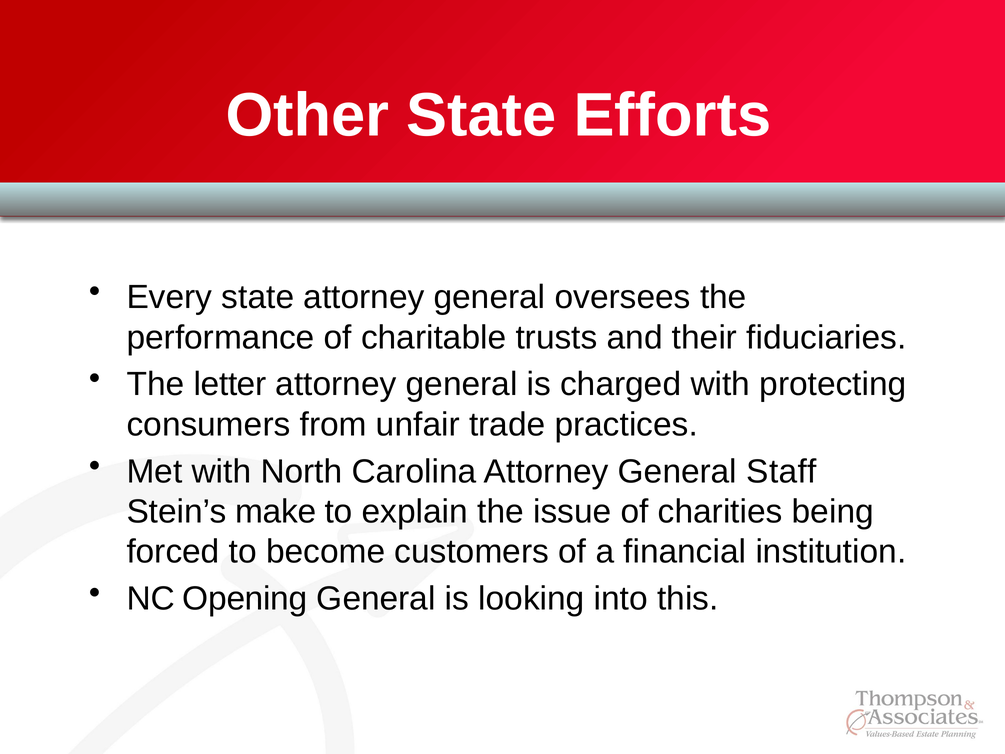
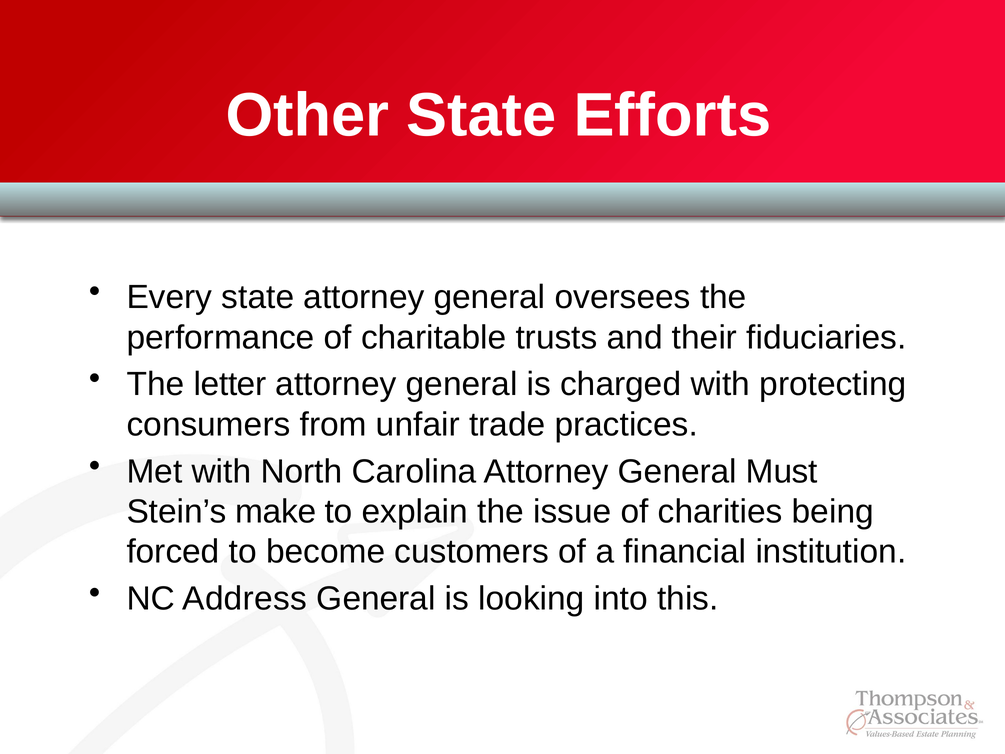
Staff: Staff -> Must
Opening: Opening -> Address
